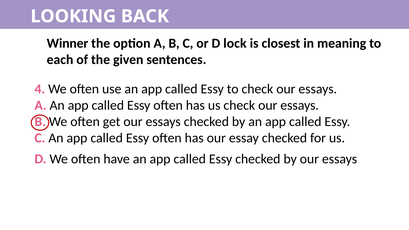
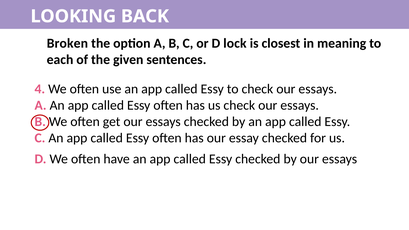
Winner: Winner -> Broken
